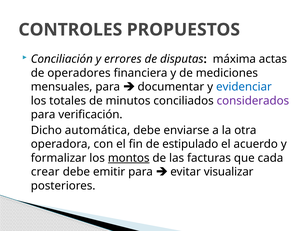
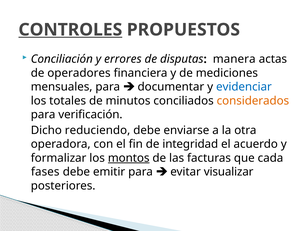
CONTROLES underline: none -> present
máxima: máxima -> manera
considerados colour: purple -> orange
automática: automática -> reduciendo
estipulado: estipulado -> integridad
crear: crear -> fases
